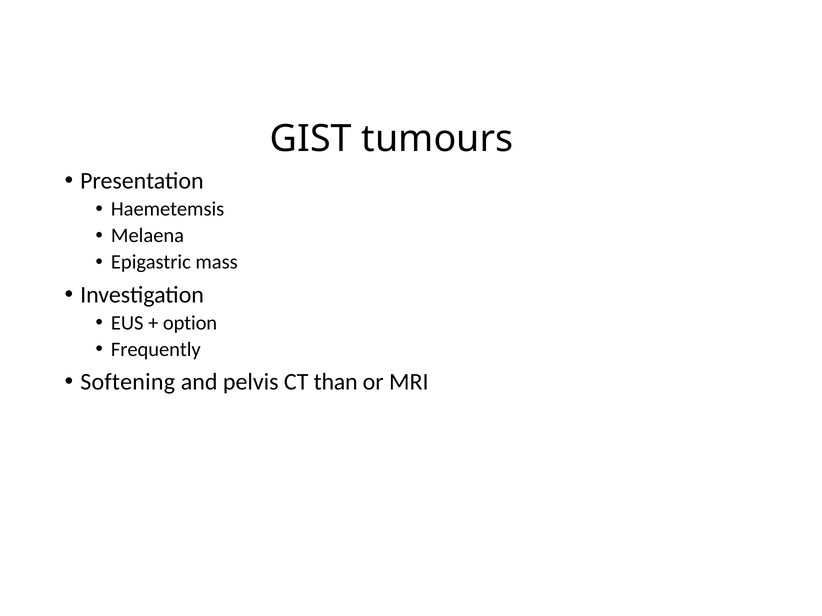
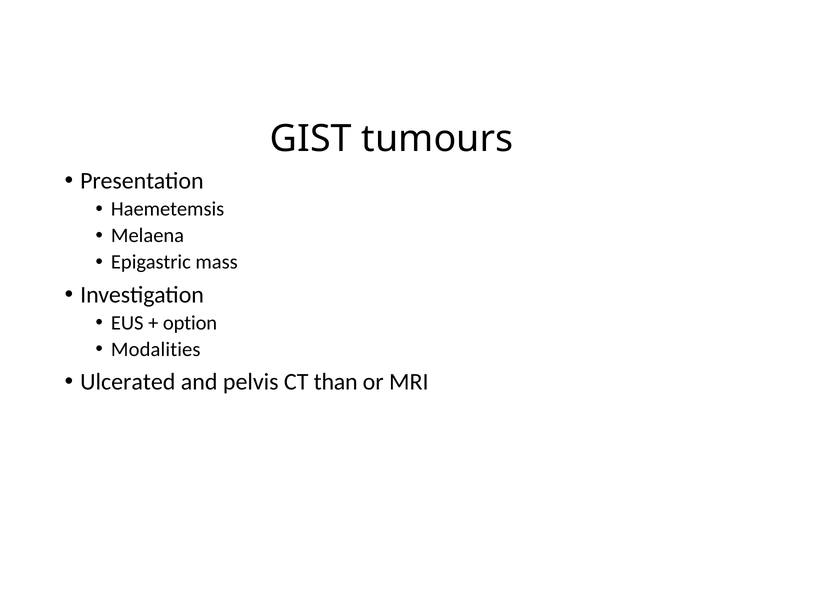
Frequently: Frequently -> Modalities
Softening: Softening -> Ulcerated
